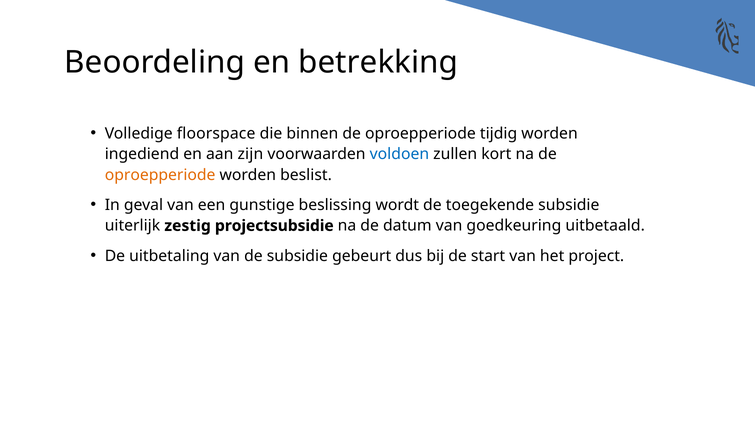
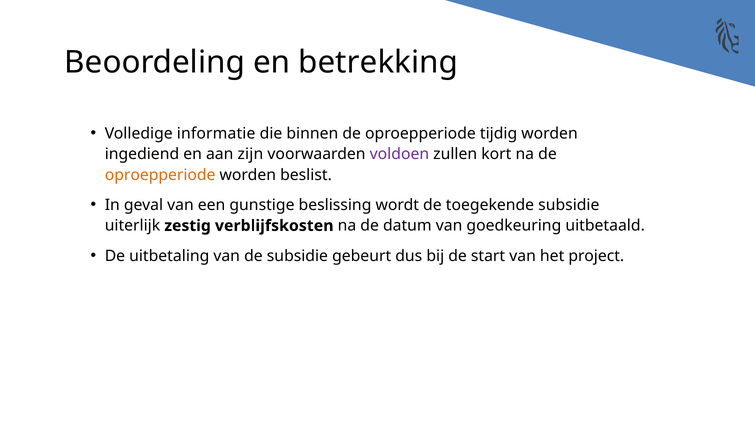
floorspace: floorspace -> informatie
voldoen colour: blue -> purple
projectsubsidie: projectsubsidie -> verblijfskosten
